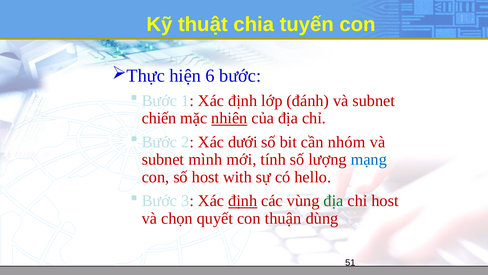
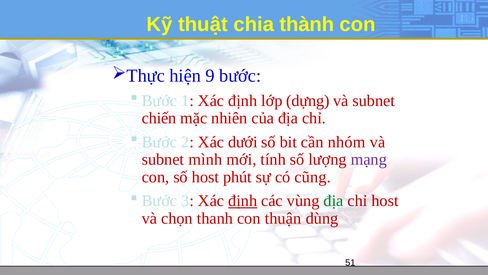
tuyến: tuyến -> thành
6: 6 -> 9
đánh: đánh -> dựng
nhiên underline: present -> none
mạng colour: blue -> purple
with: with -> phút
hello: hello -> cũng
quyết: quyết -> thanh
